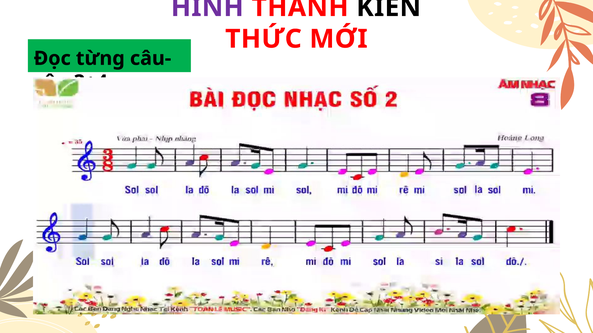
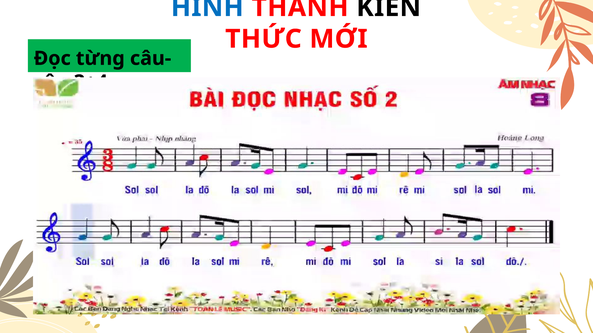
HÌNH colour: purple -> blue
